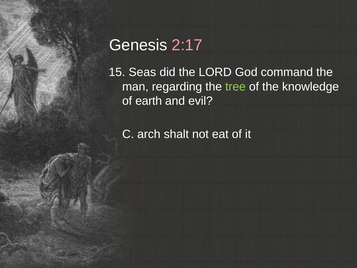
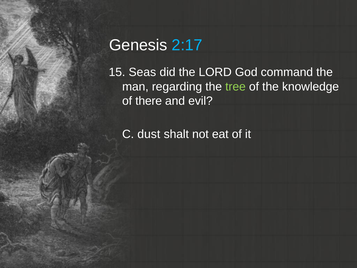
2:17 colour: pink -> light blue
earth: earth -> there
arch: arch -> dust
